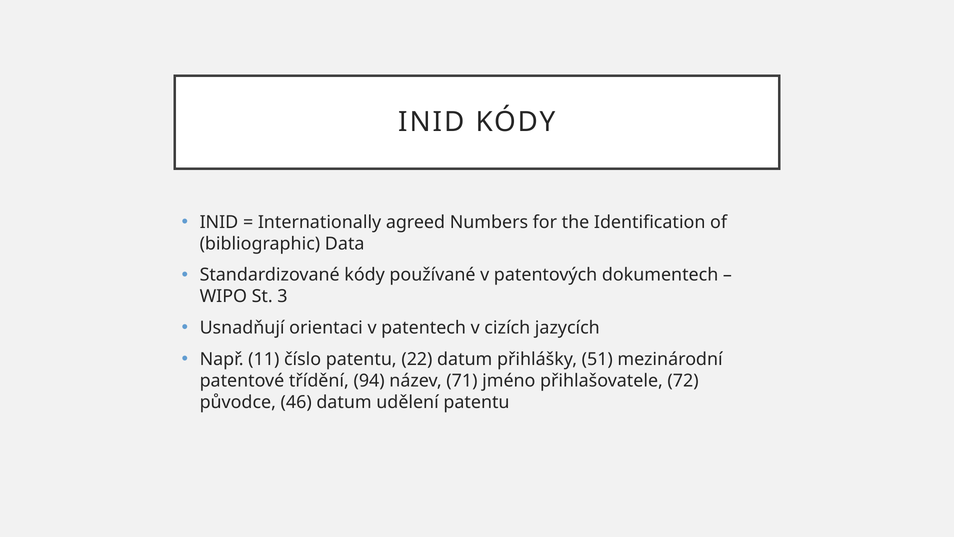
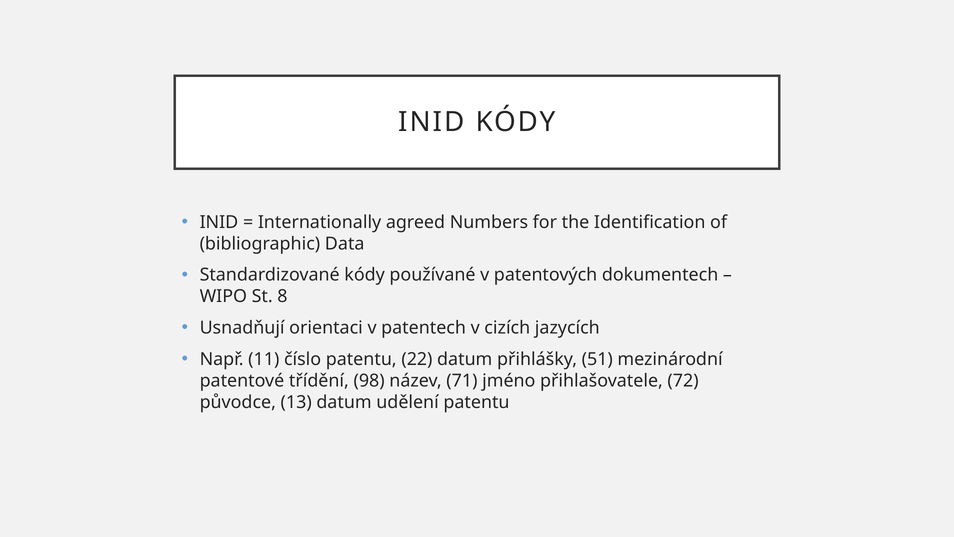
3: 3 -> 8
94: 94 -> 98
46: 46 -> 13
